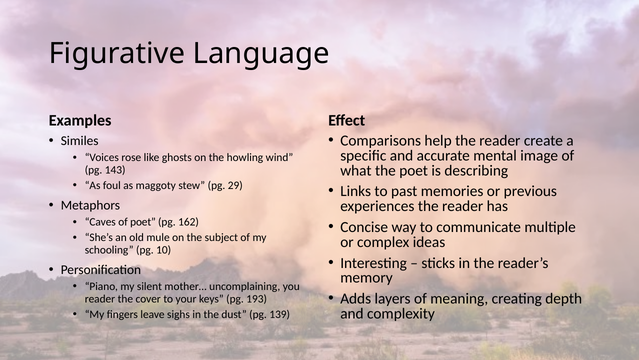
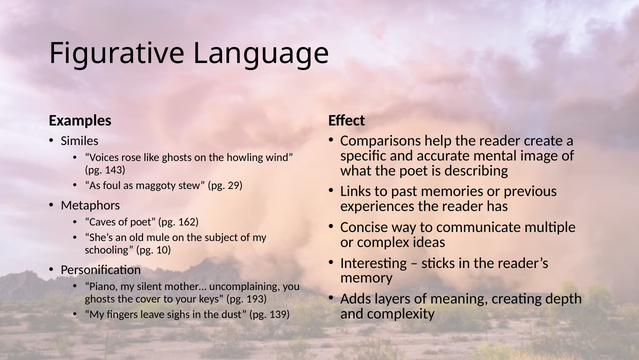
reader at (100, 298): reader -> ghosts
